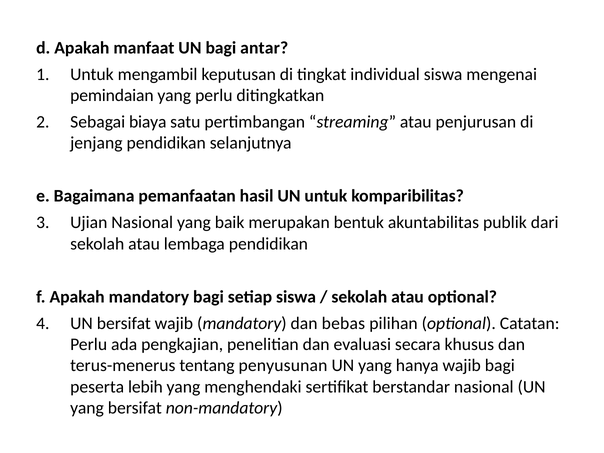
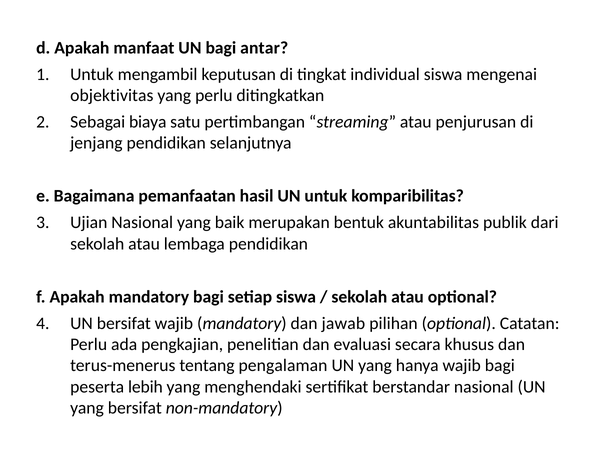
pemindaian: pemindaian -> objektivitas
bebas: bebas -> jawab
penyusunan: penyusunan -> pengalaman
